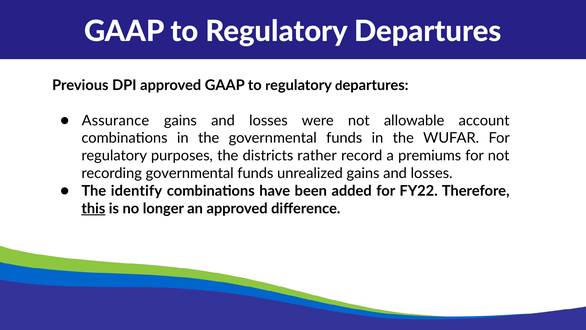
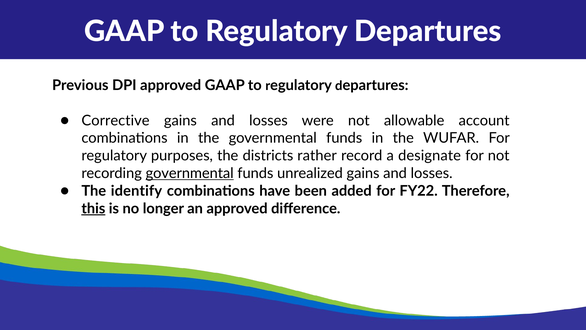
Assurance: Assurance -> Corrective
premiums: premiums -> designate
governmental at (190, 173) underline: none -> present
